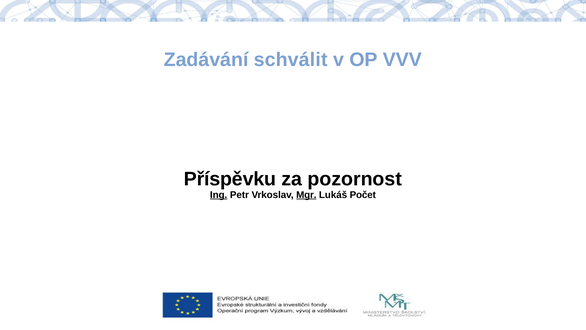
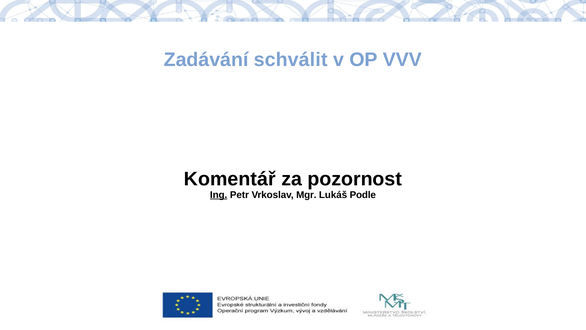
Příspěvku: Příspěvku -> Komentář
Mgr underline: present -> none
Počet: Počet -> Podle
